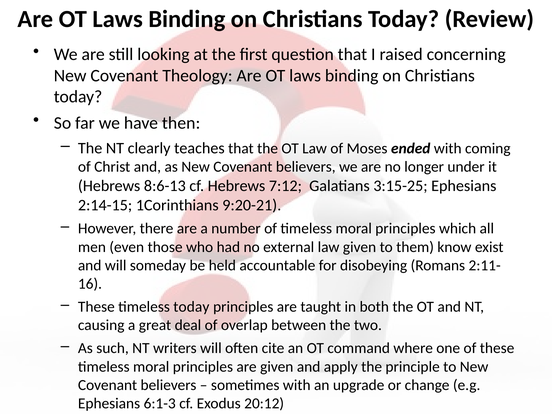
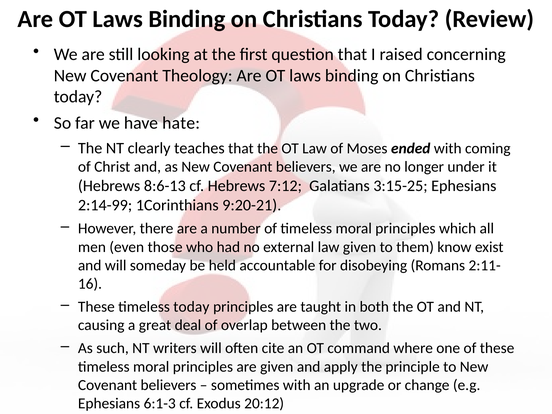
then: then -> hate
2:14-15: 2:14-15 -> 2:14-99
